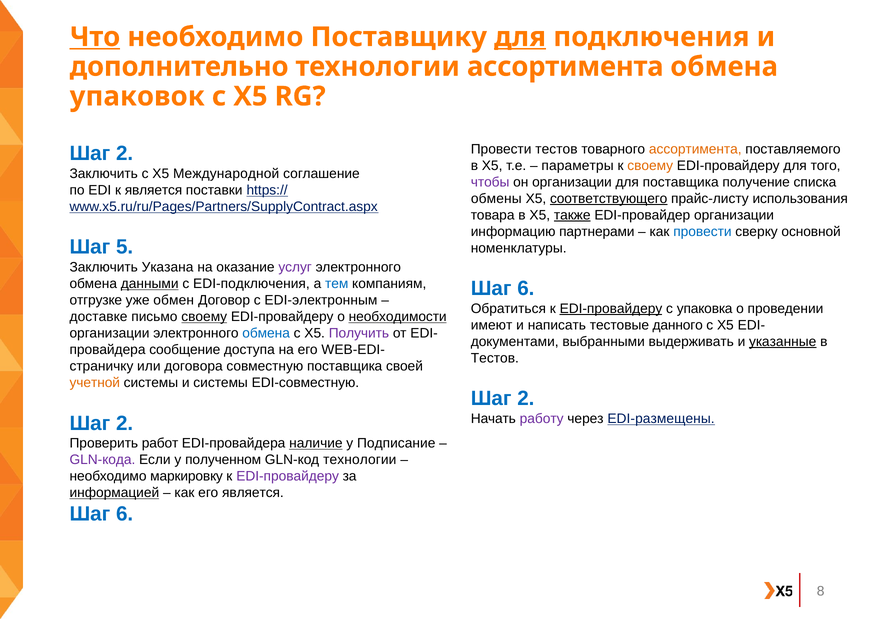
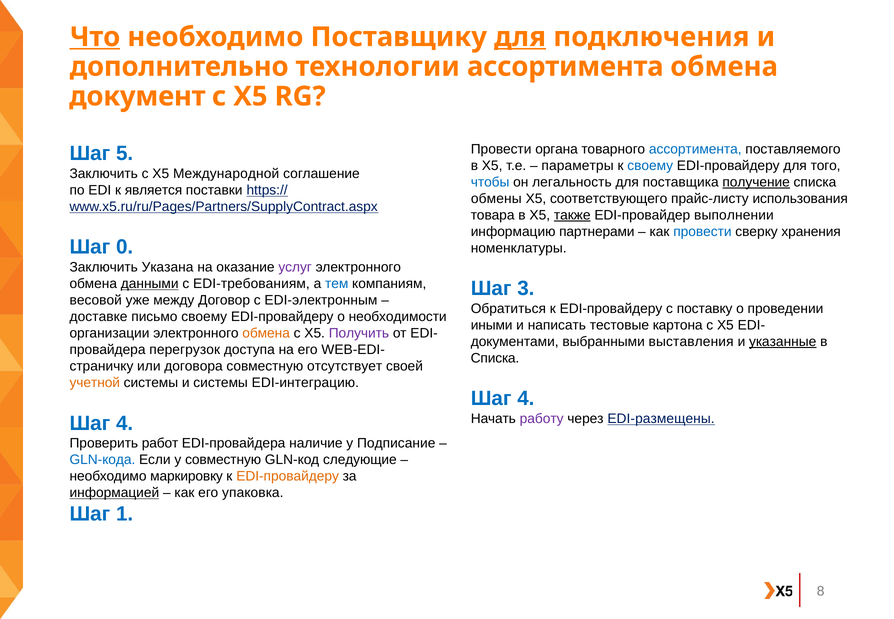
упаковок: упаковок -> документ
Провести тестов: тестов -> органа
ассортимента at (695, 149) colour: orange -> blue
2 at (125, 154): 2 -> 5
своему at (650, 165) colour: orange -> blue
чтобы colour: purple -> blue
он организации: организации -> легальность
получение underline: none -> present
соответствующего underline: present -> none
EDI-провайдер организации: организации -> выполнении
основной: основной -> хранения
5: 5 -> 0
EDI-подключения: EDI-подключения -> EDI-требованиям
6 at (526, 288): 6 -> 3
отгрузке: отгрузке -> весовой
обмен: обмен -> между
EDI-провайдеру at (611, 309) underline: present -> none
упаковка: упаковка -> поставку
своему at (204, 317) underline: present -> none
необходимости underline: present -> none
имеют: имеют -> иными
данного: данного -> картона
обмена at (266, 333) colour: blue -> orange
выдерживать: выдерживать -> выставления
сообщение: сообщение -> перегрузок
Тестов at (495, 358): Тестов -> Списка
совместную поставщика: поставщика -> отсутствует
EDI-совместную: EDI-совместную -> EDI-интеграцию
2 at (526, 398): 2 -> 4
2 at (125, 423): 2 -> 4
наличие underline: present -> none
GLN-кода colour: purple -> blue
у полученном: полученном -> совместную
GLN-код технологии: технологии -> следующие
EDI-провайдеру at (288, 476) colour: purple -> orange
его является: является -> упаковка
6 at (125, 514): 6 -> 1
